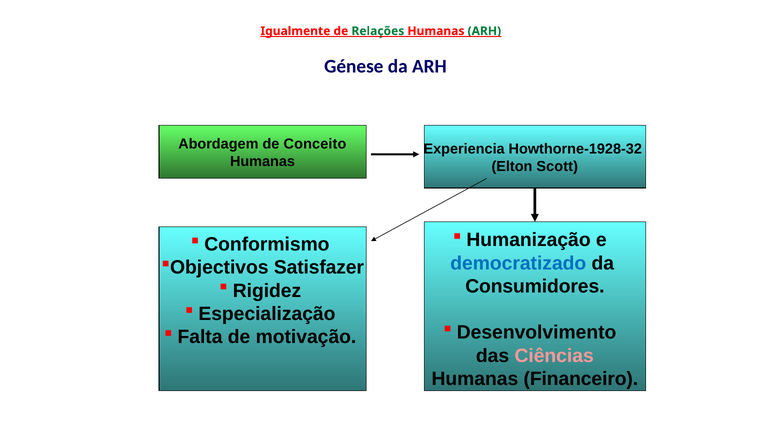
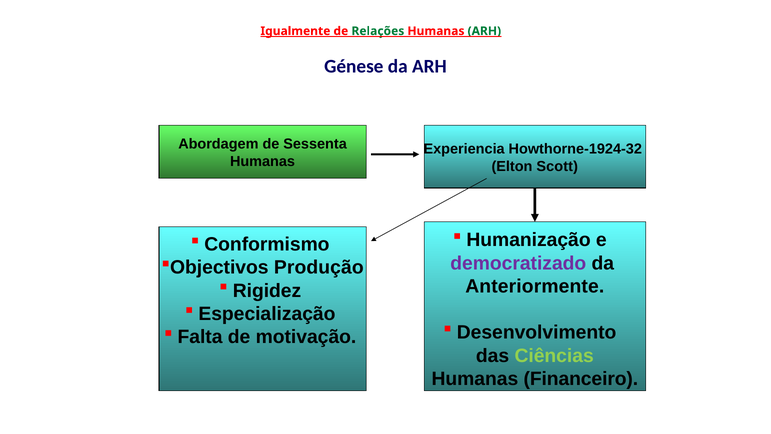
Conceito: Conceito -> Sessenta
Howthorne-1928-32: Howthorne-1928-32 -> Howthorne-1924-32
democratizado colour: blue -> purple
Satisfazer: Satisfazer -> Produção
Consumidores: Consumidores -> Anteriormente
Ciências colour: pink -> light green
